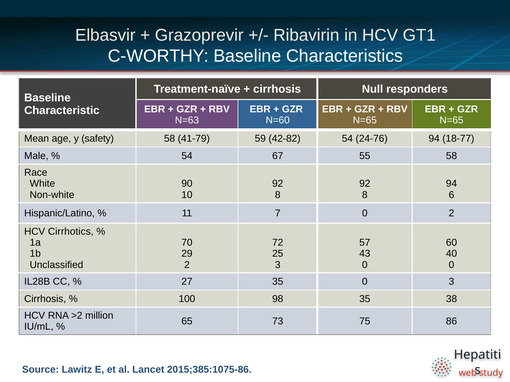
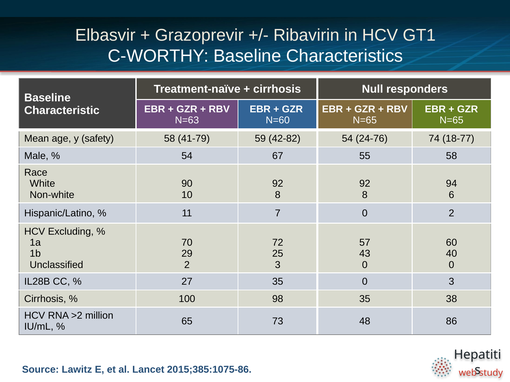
24-76 94: 94 -> 74
Cirrhotics: Cirrhotics -> Excluding
75: 75 -> 48
